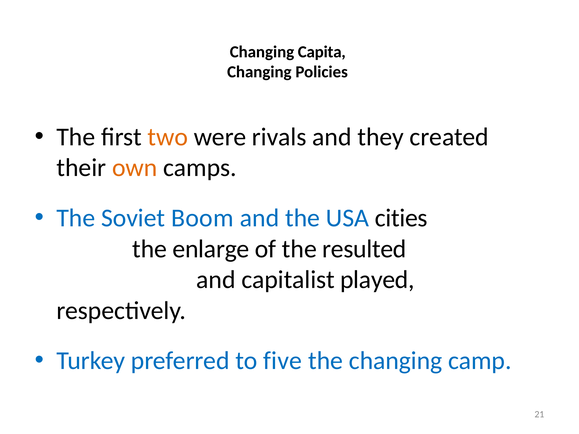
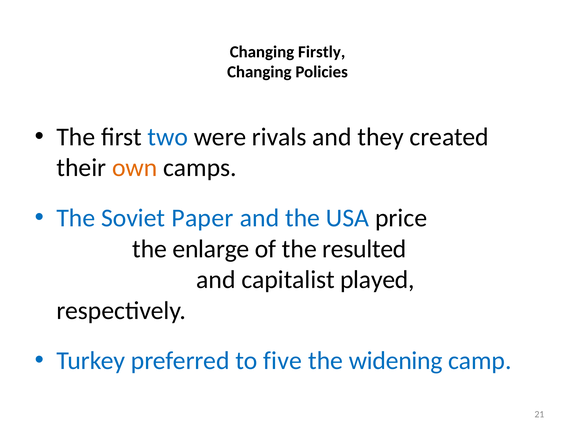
Capita: Capita -> Firstly
two colour: orange -> blue
Boom: Boom -> Paper
cities: cities -> price
the changing: changing -> widening
